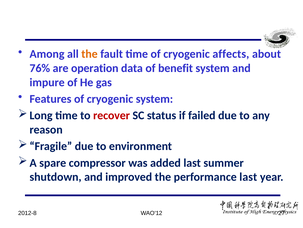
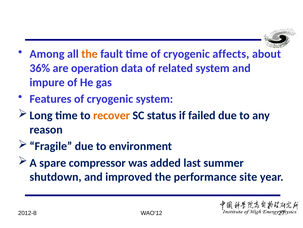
76%: 76% -> 36%
benefit: benefit -> related
recover colour: red -> orange
performance last: last -> site
